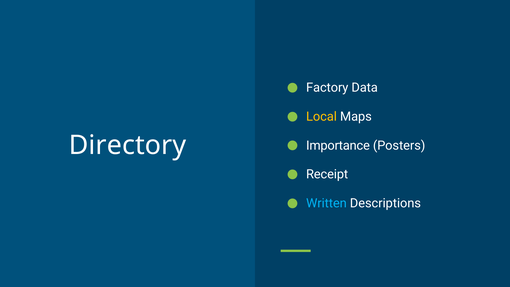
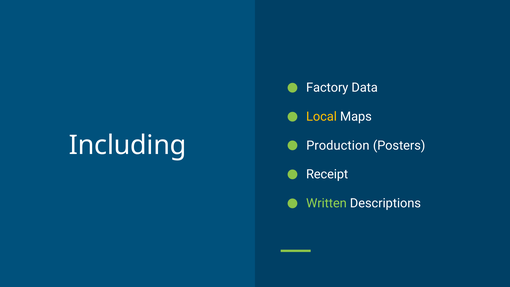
Directory: Directory -> Including
Importance: Importance -> Production
Written colour: light blue -> light green
